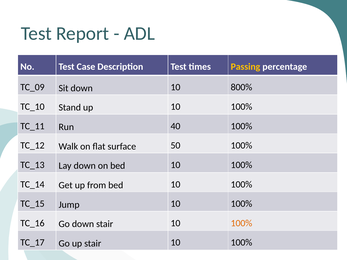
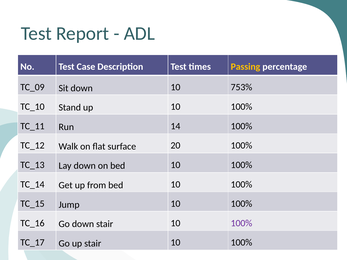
800%: 800% -> 753%
40: 40 -> 14
50: 50 -> 20
100% at (241, 223) colour: orange -> purple
